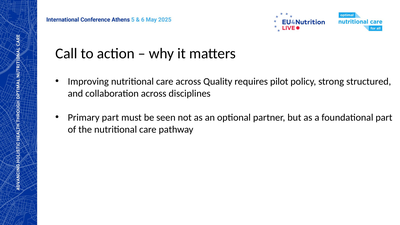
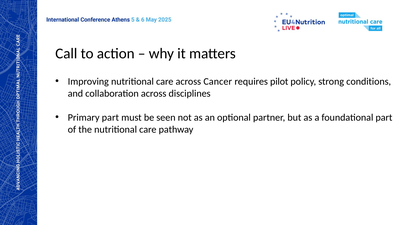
Quality: Quality -> Cancer
structured: structured -> conditions
